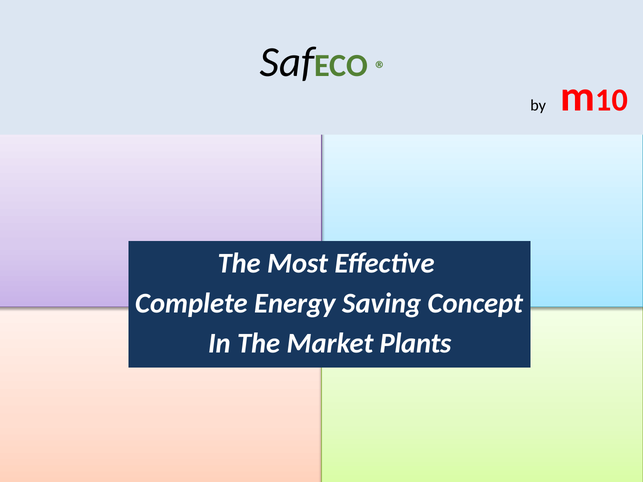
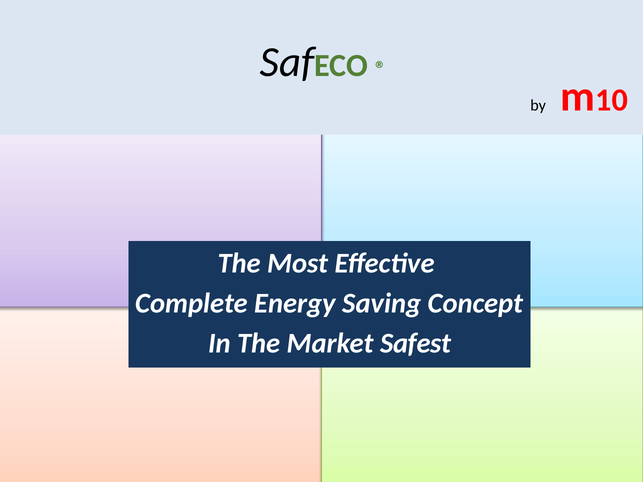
Plants: Plants -> Safest
